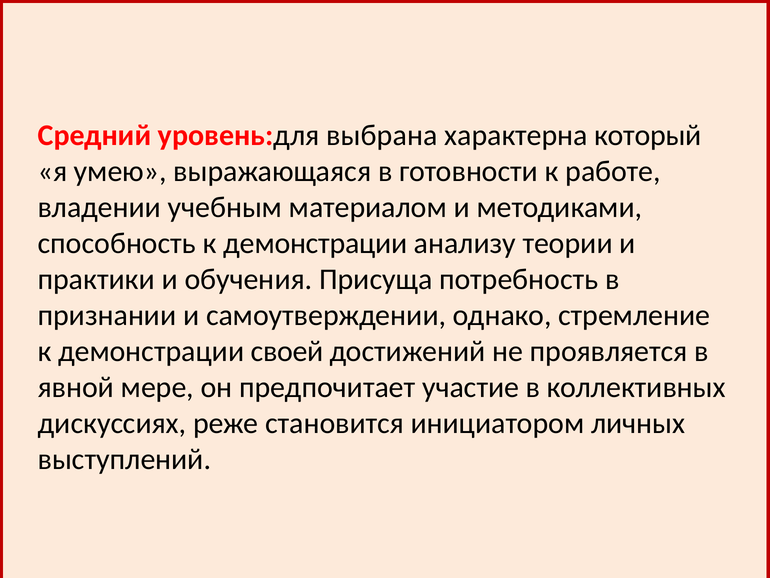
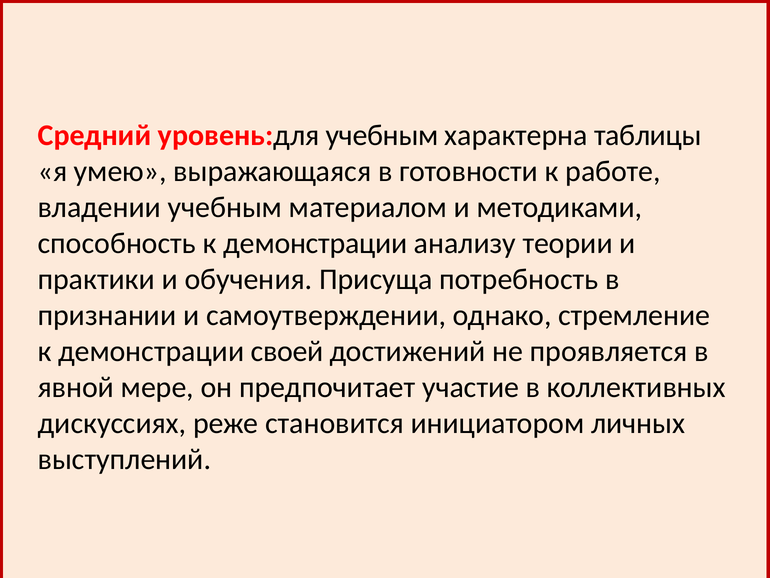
уровень:для выбрана: выбрана -> учебным
который: который -> таблицы
